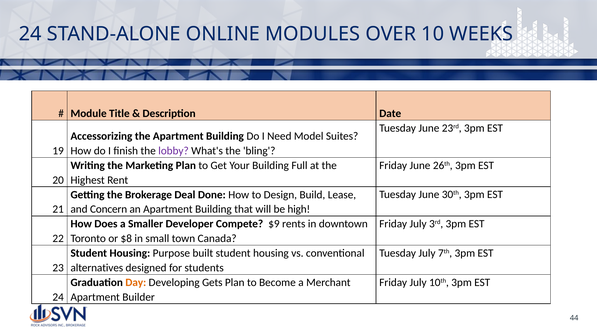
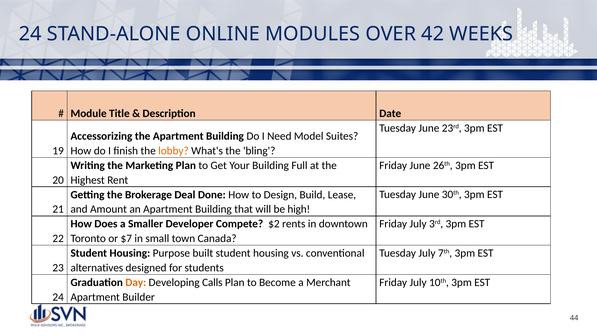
10: 10 -> 42
lobby colour: purple -> orange
Concern: Concern -> Amount
$9: $9 -> $2
$8: $8 -> $7
Gets: Gets -> Calls
